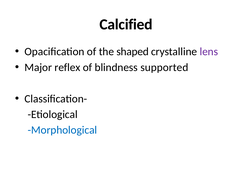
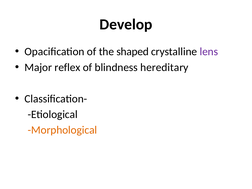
Calcified: Calcified -> Develop
supported: supported -> hereditary
Morphological colour: blue -> orange
